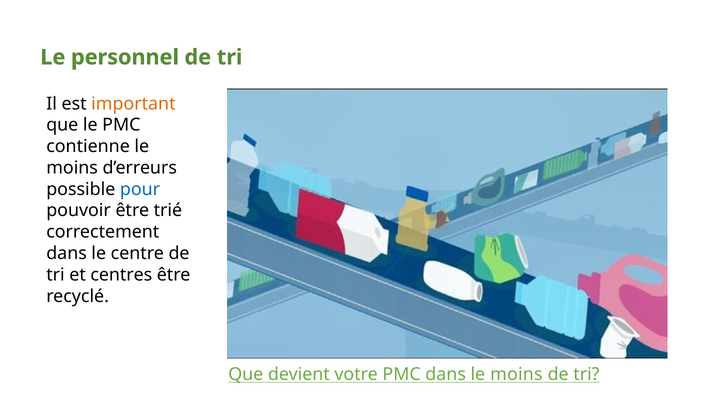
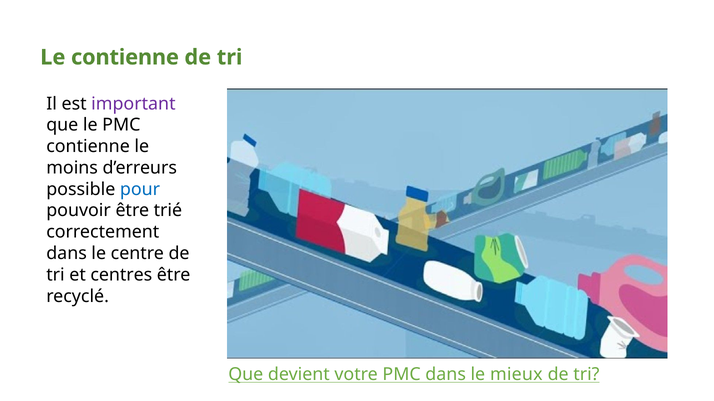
Le personnel: personnel -> contienne
important colour: orange -> purple
dans le moins: moins -> mieux
